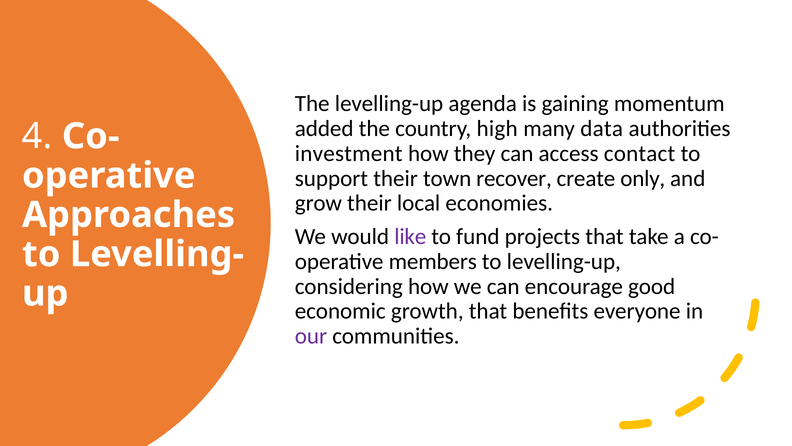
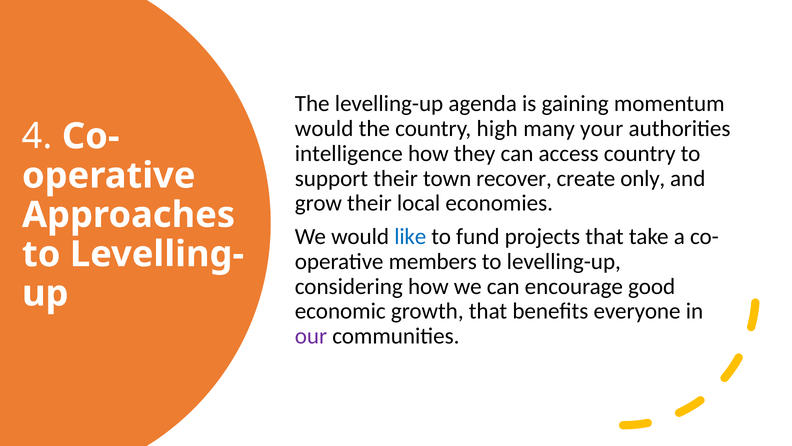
added at (324, 128): added -> would
data: data -> your
investment: investment -> intelligence
access contact: contact -> country
like colour: purple -> blue
